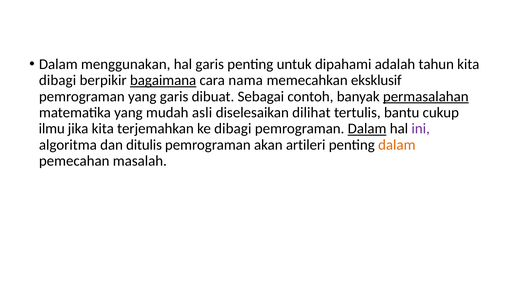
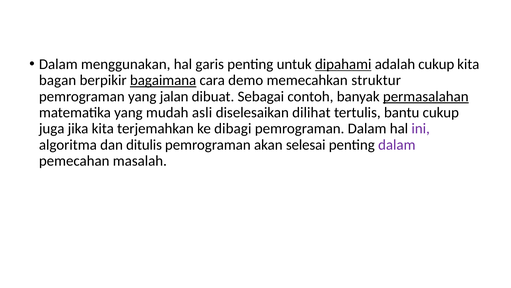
dipahami underline: none -> present
adalah tahun: tahun -> cukup
dibagi at (58, 80): dibagi -> bagan
nama: nama -> demo
eksklusif: eksklusif -> struktur
yang garis: garis -> jalan
ilmu: ilmu -> juga
Dalam at (367, 128) underline: present -> none
artileri: artileri -> selesai
dalam at (397, 144) colour: orange -> purple
